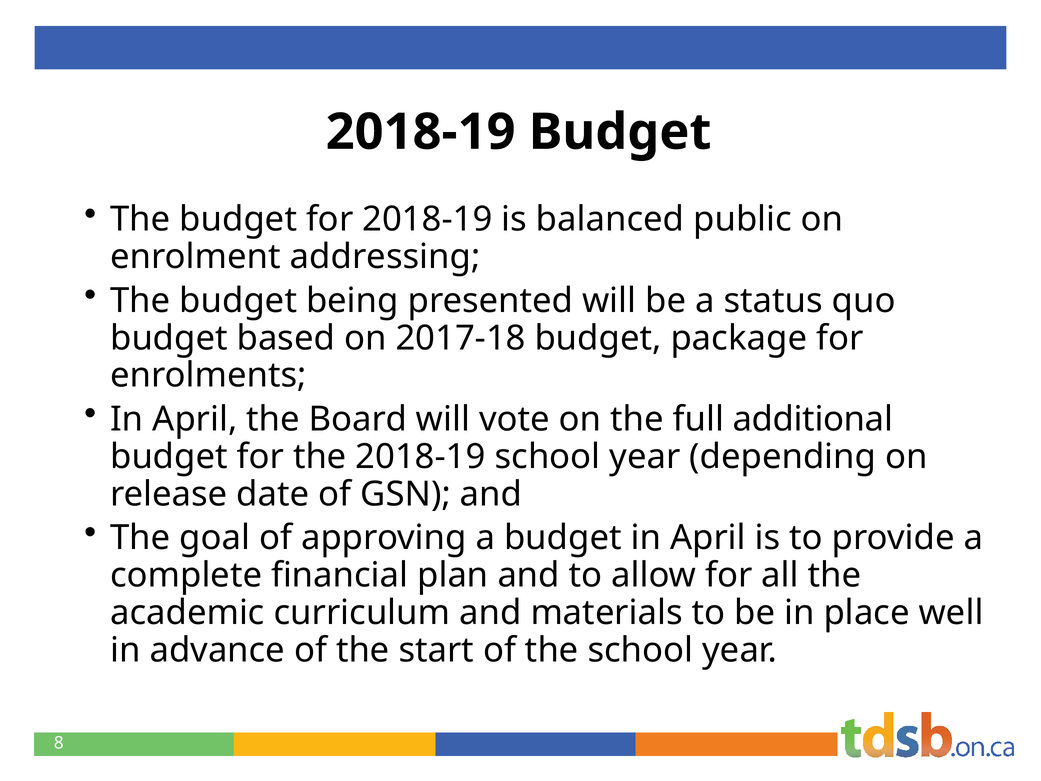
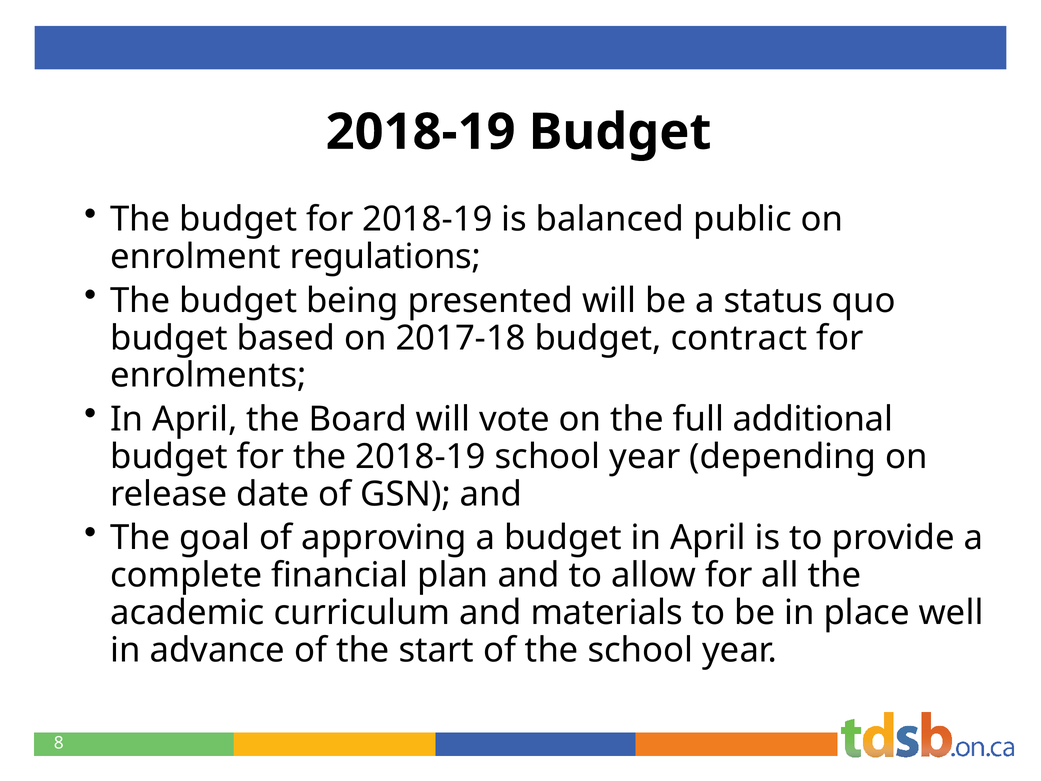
addressing: addressing -> regulations
package: package -> contract
